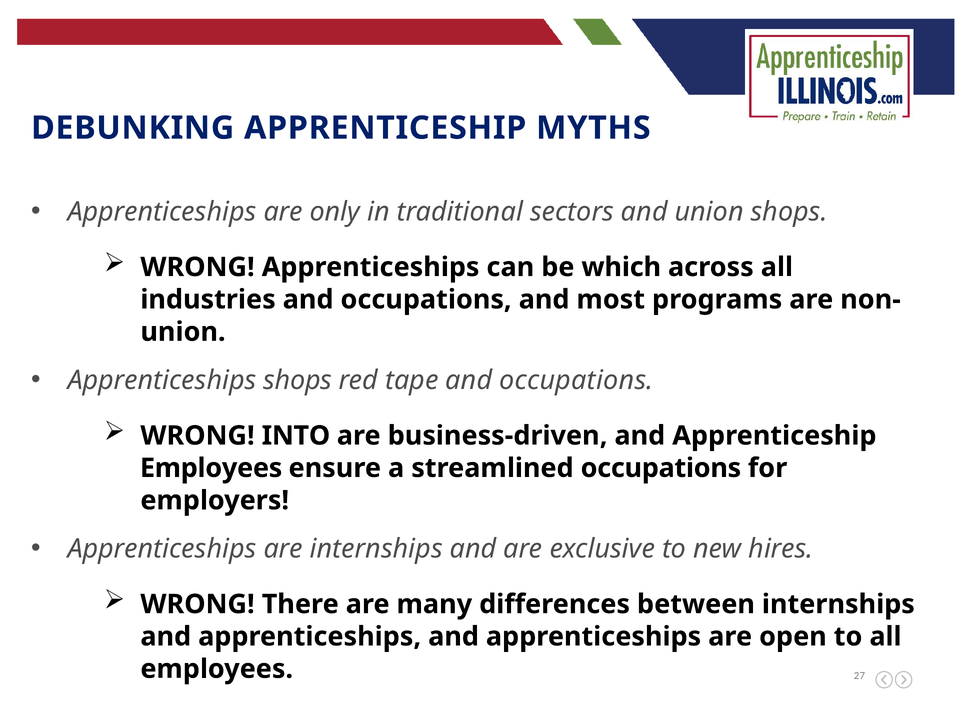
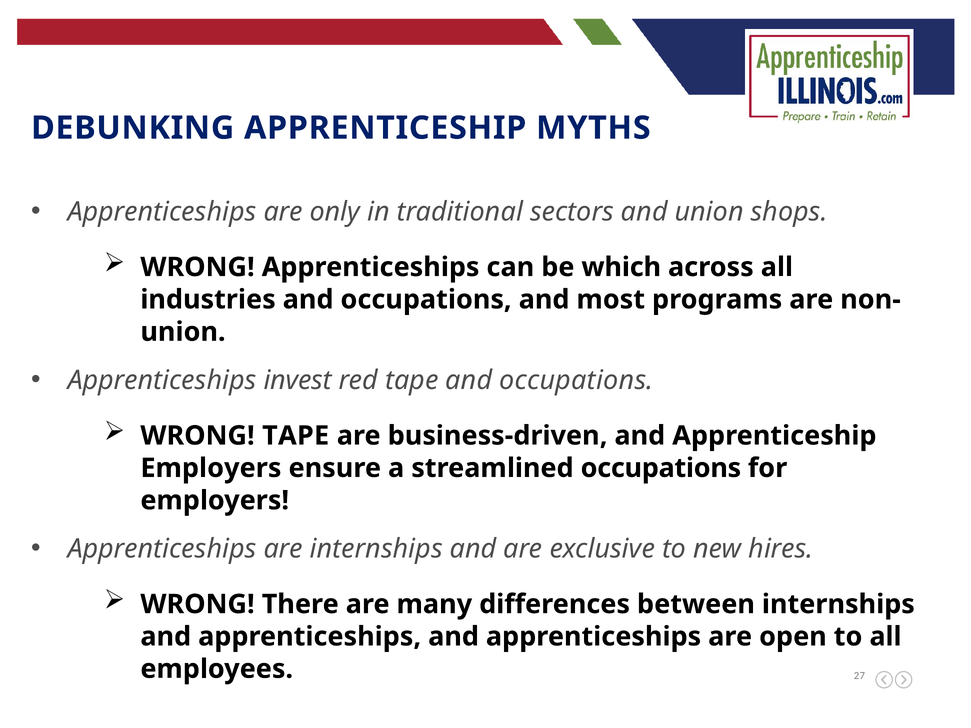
Apprenticeships shops: shops -> invest
WRONG INTO: INTO -> TAPE
Employees at (211, 468): Employees -> Employers
